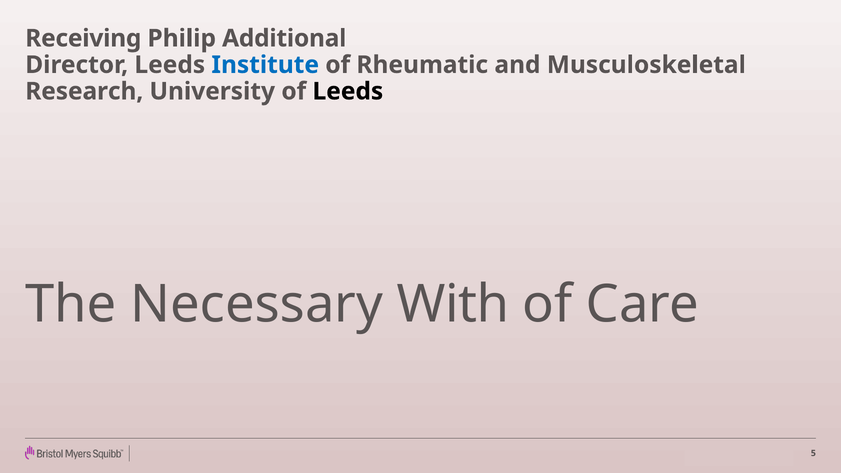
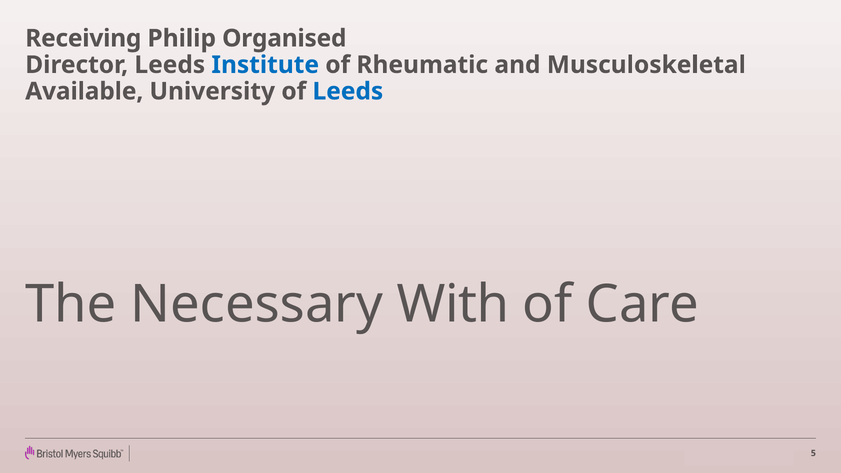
Additional: Additional -> Organised
Research: Research -> Available
Leeds at (348, 91) colour: black -> blue
